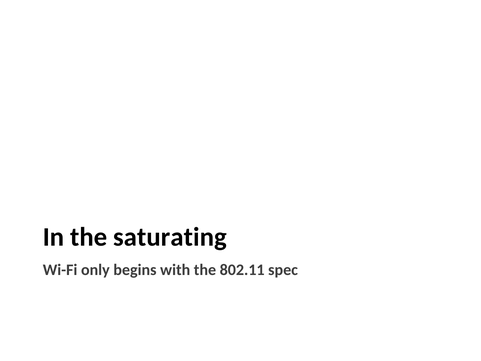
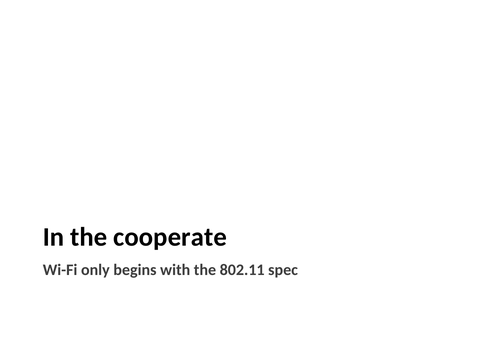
saturating: saturating -> cooperate
